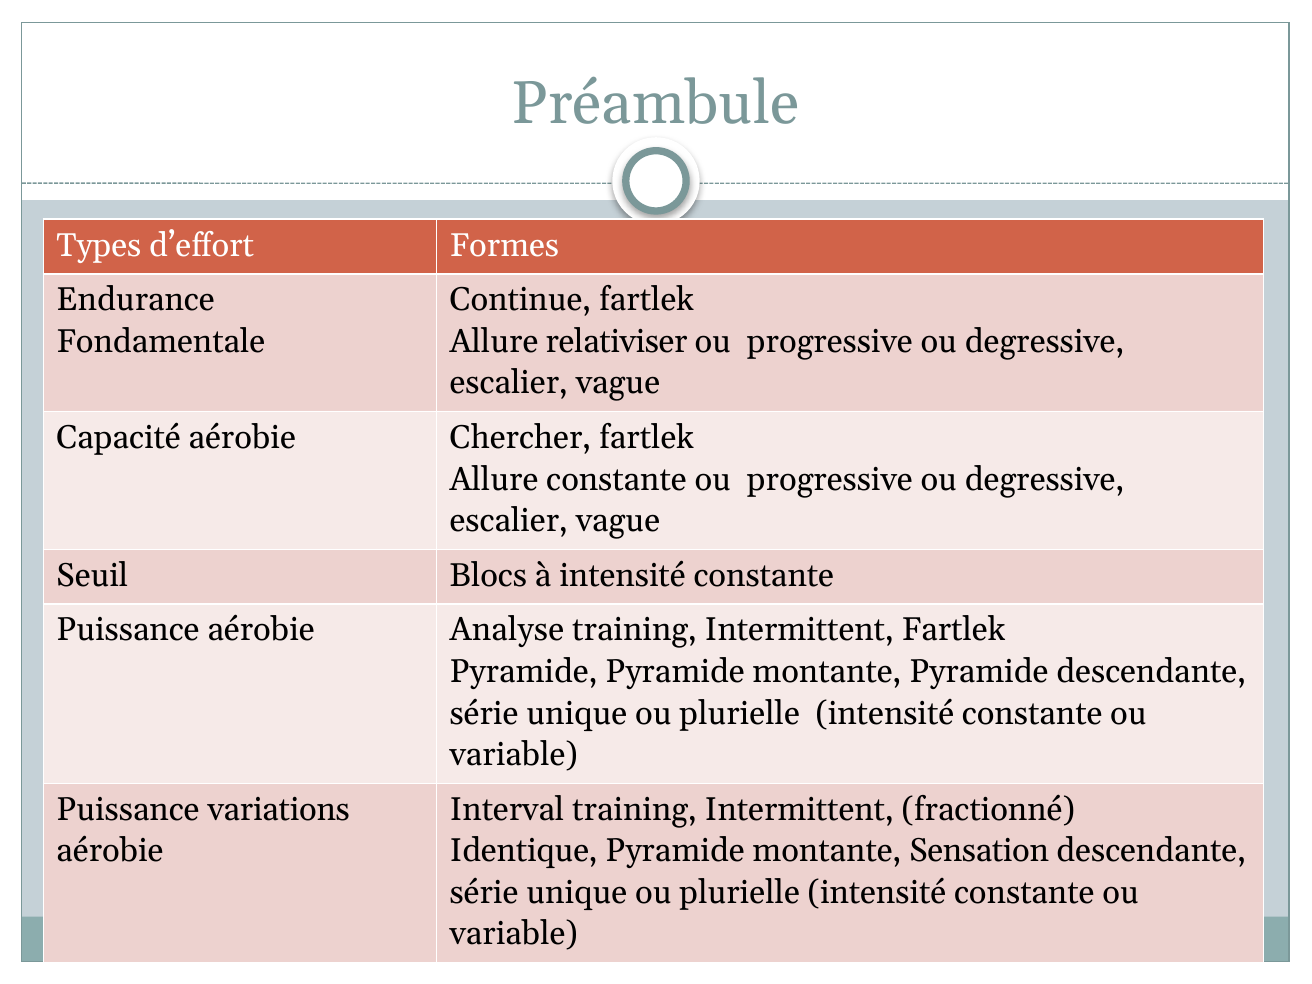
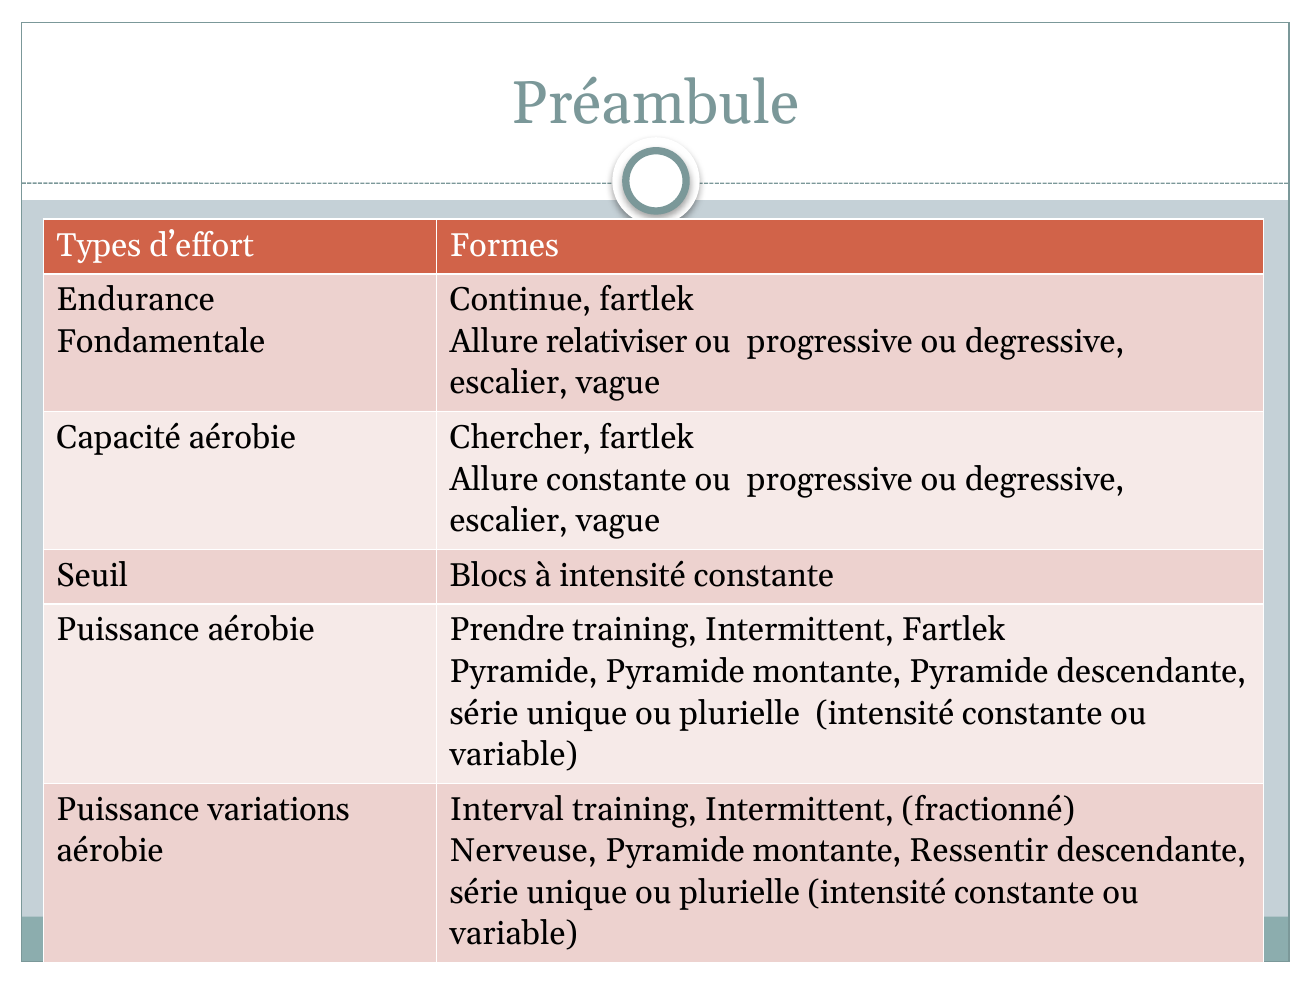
Analyse: Analyse -> Prendre
Identique: Identique -> Nerveuse
Sensation: Sensation -> Ressentir
